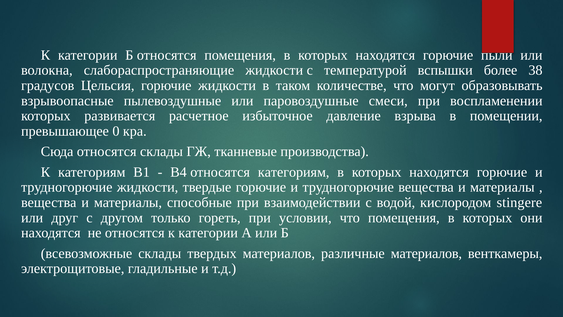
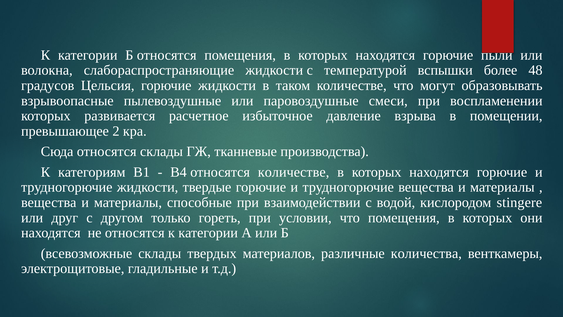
38: 38 -> 48
0: 0 -> 2
относятся категориям: категориям -> количестве
различные материалов: материалов -> количества
